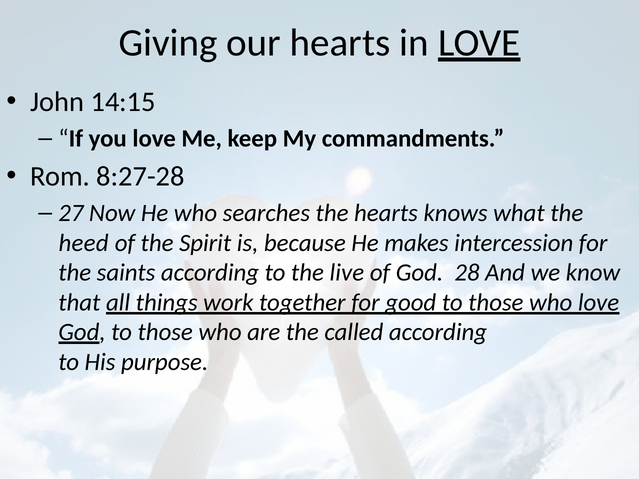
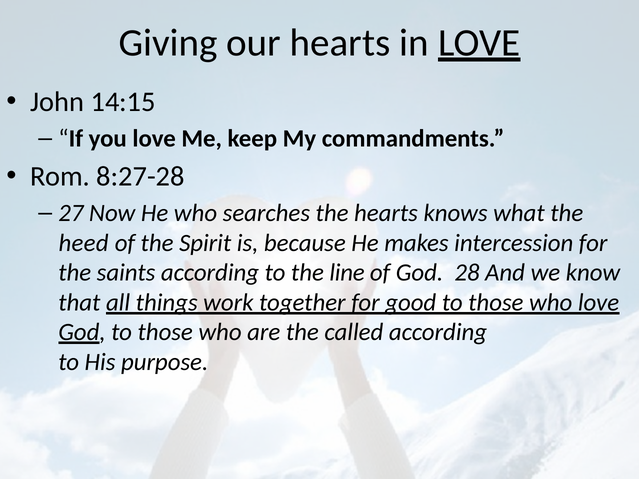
live: live -> line
